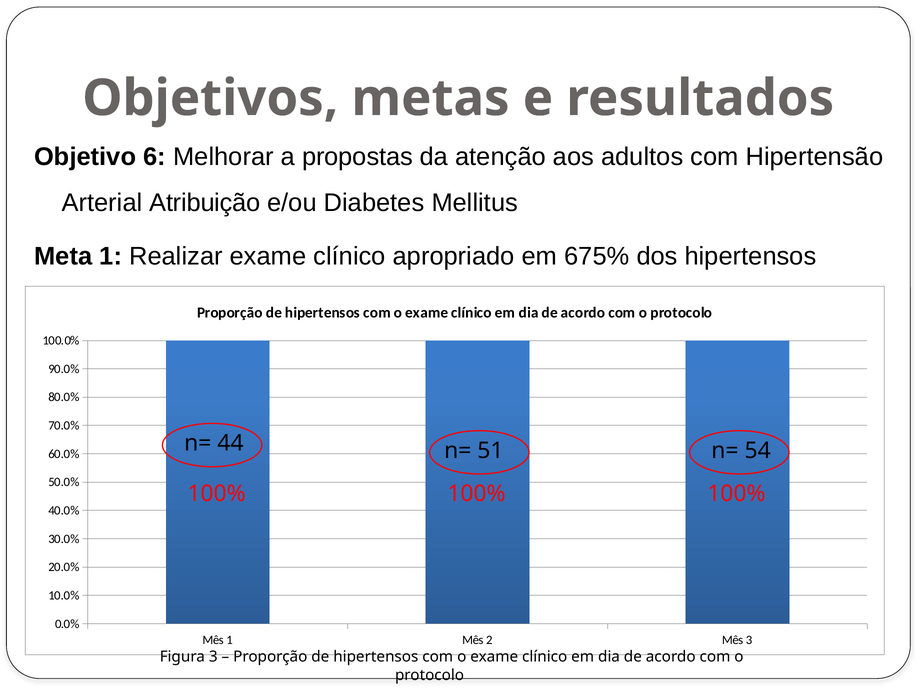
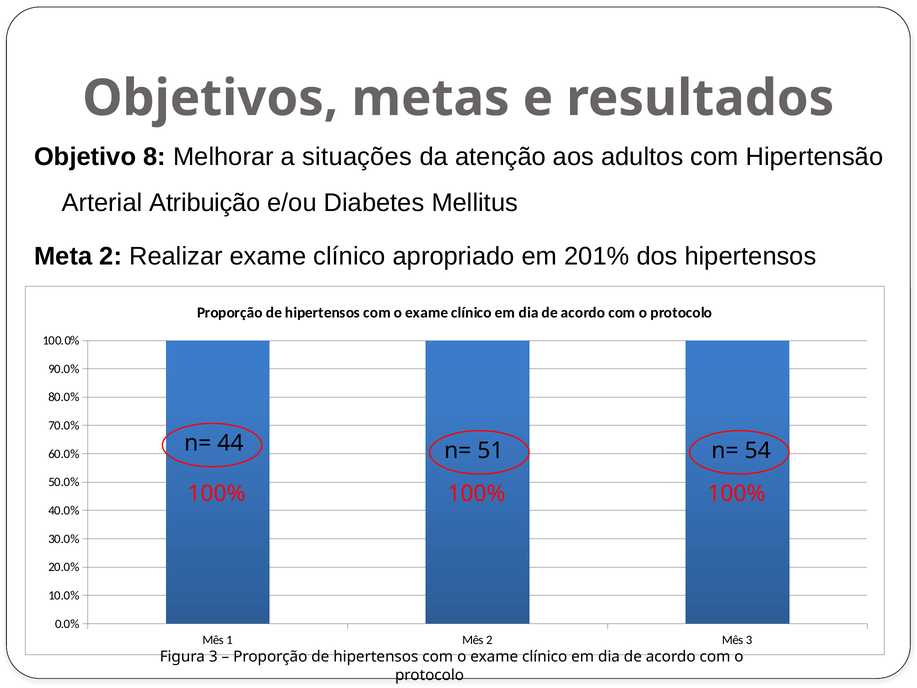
6: 6 -> 8
propostas: propostas -> situações
Meta 1: 1 -> 2
675%: 675% -> 201%
